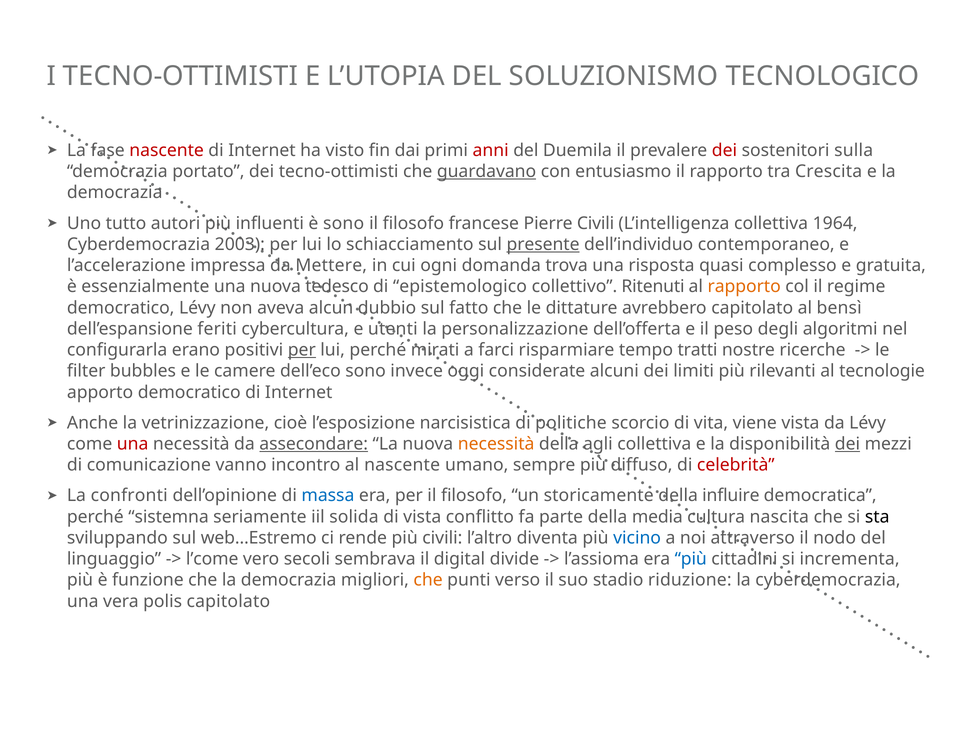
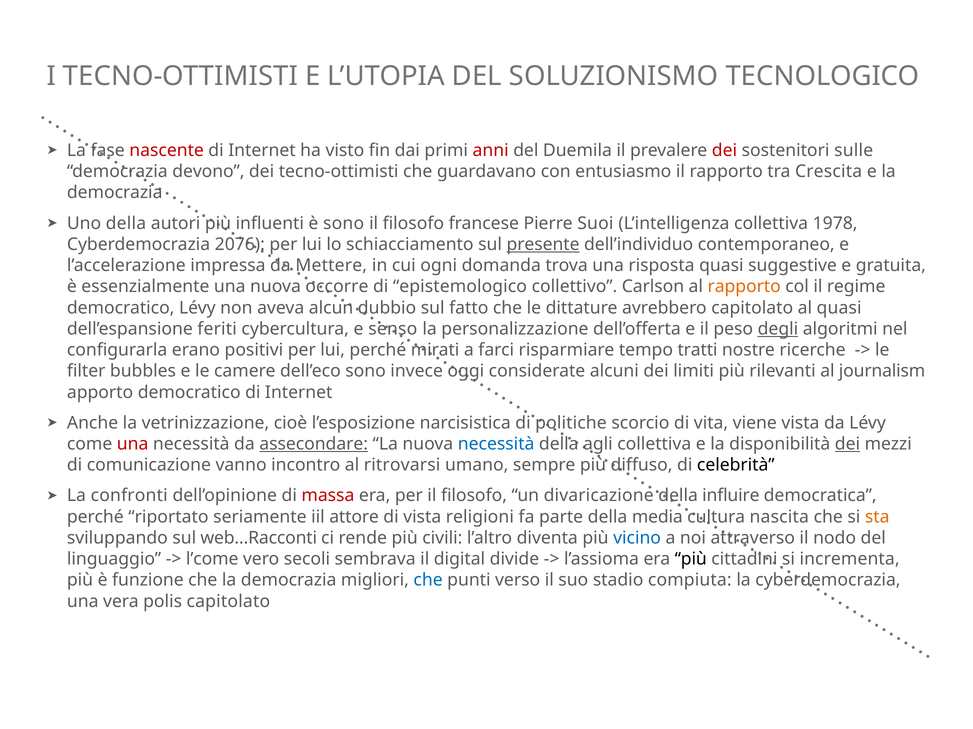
sulla: sulla -> sulle
portato: portato -> devono
guardavano underline: present -> none
Uno tutto: tutto -> della
Pierre Civili: Civili -> Suoi
1964: 1964 -> 1978
2003: 2003 -> 2076
complesso: complesso -> suggestive
tedesco: tedesco -> occorre
Ritenuti: Ritenuti -> Carlson
al bensì: bensì -> quasi
utenti: utenti -> senso
degli underline: none -> present
per at (302, 350) underline: present -> none
tecnologie: tecnologie -> journalism
necessità at (496, 444) colour: orange -> blue
al nascente: nascente -> ritrovarsi
celebrità colour: red -> black
massa colour: blue -> red
storicamente: storicamente -> divaricazione
sistemna: sistemna -> riportato
solida: solida -> attore
conflitto: conflitto -> religioni
sta colour: black -> orange
web…Estremo: web…Estremo -> web…Racconti
più at (691, 560) colour: blue -> black
che at (428, 581) colour: orange -> blue
riduzione: riduzione -> compiuta
